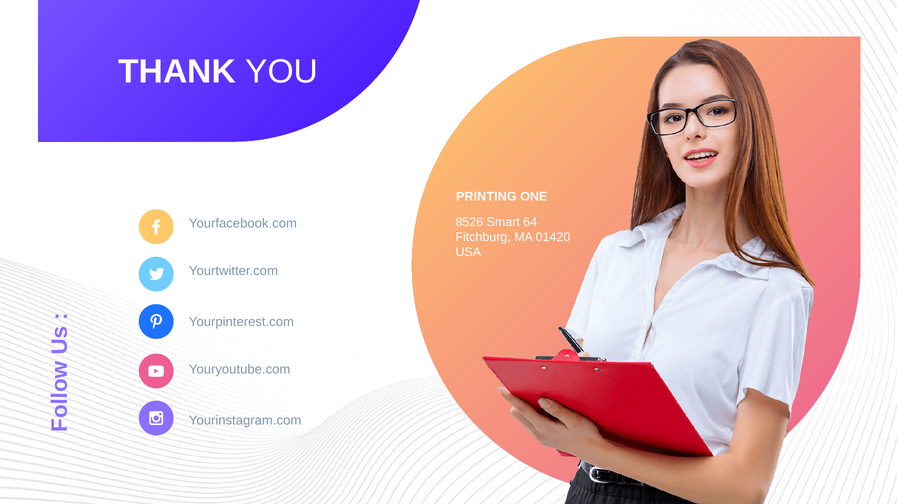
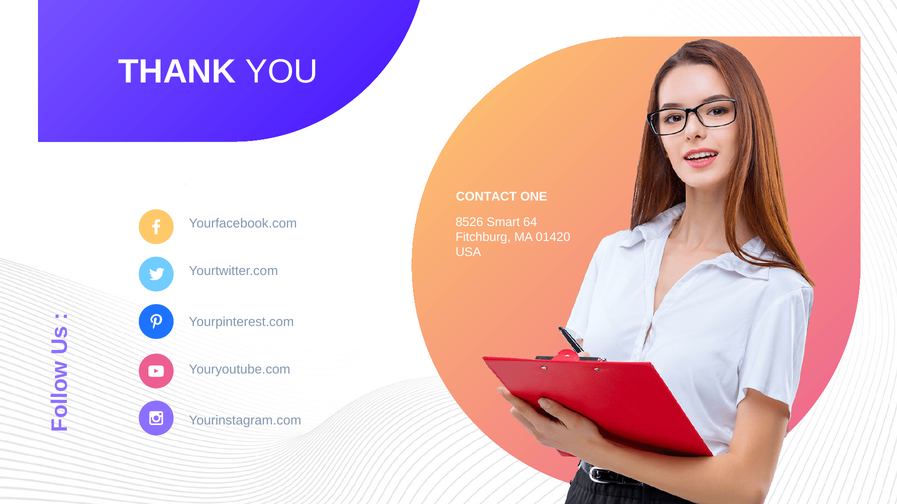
PRINTING: PRINTING -> CONTACT
